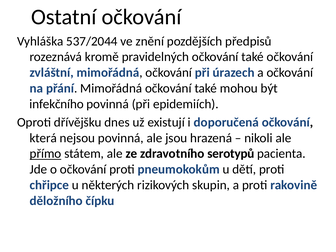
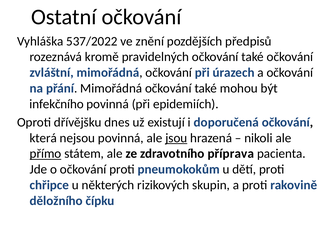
537/2044: 537/2044 -> 537/2022
jsou underline: none -> present
serotypů: serotypů -> příprava
